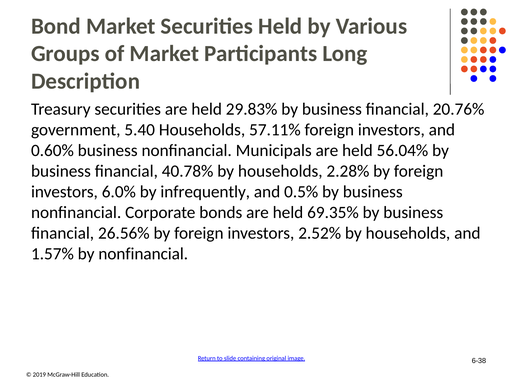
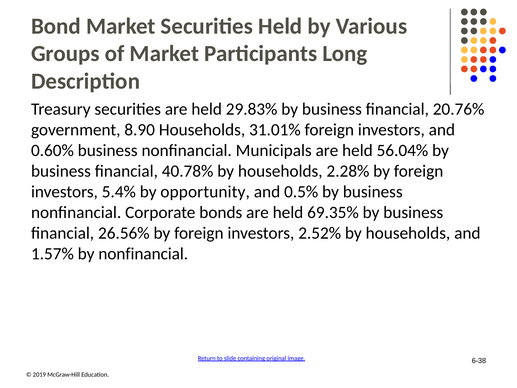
5.40: 5.40 -> 8.90
57.11%: 57.11% -> 31.01%
6.0%: 6.0% -> 5.4%
infrequently: infrequently -> opportunity
